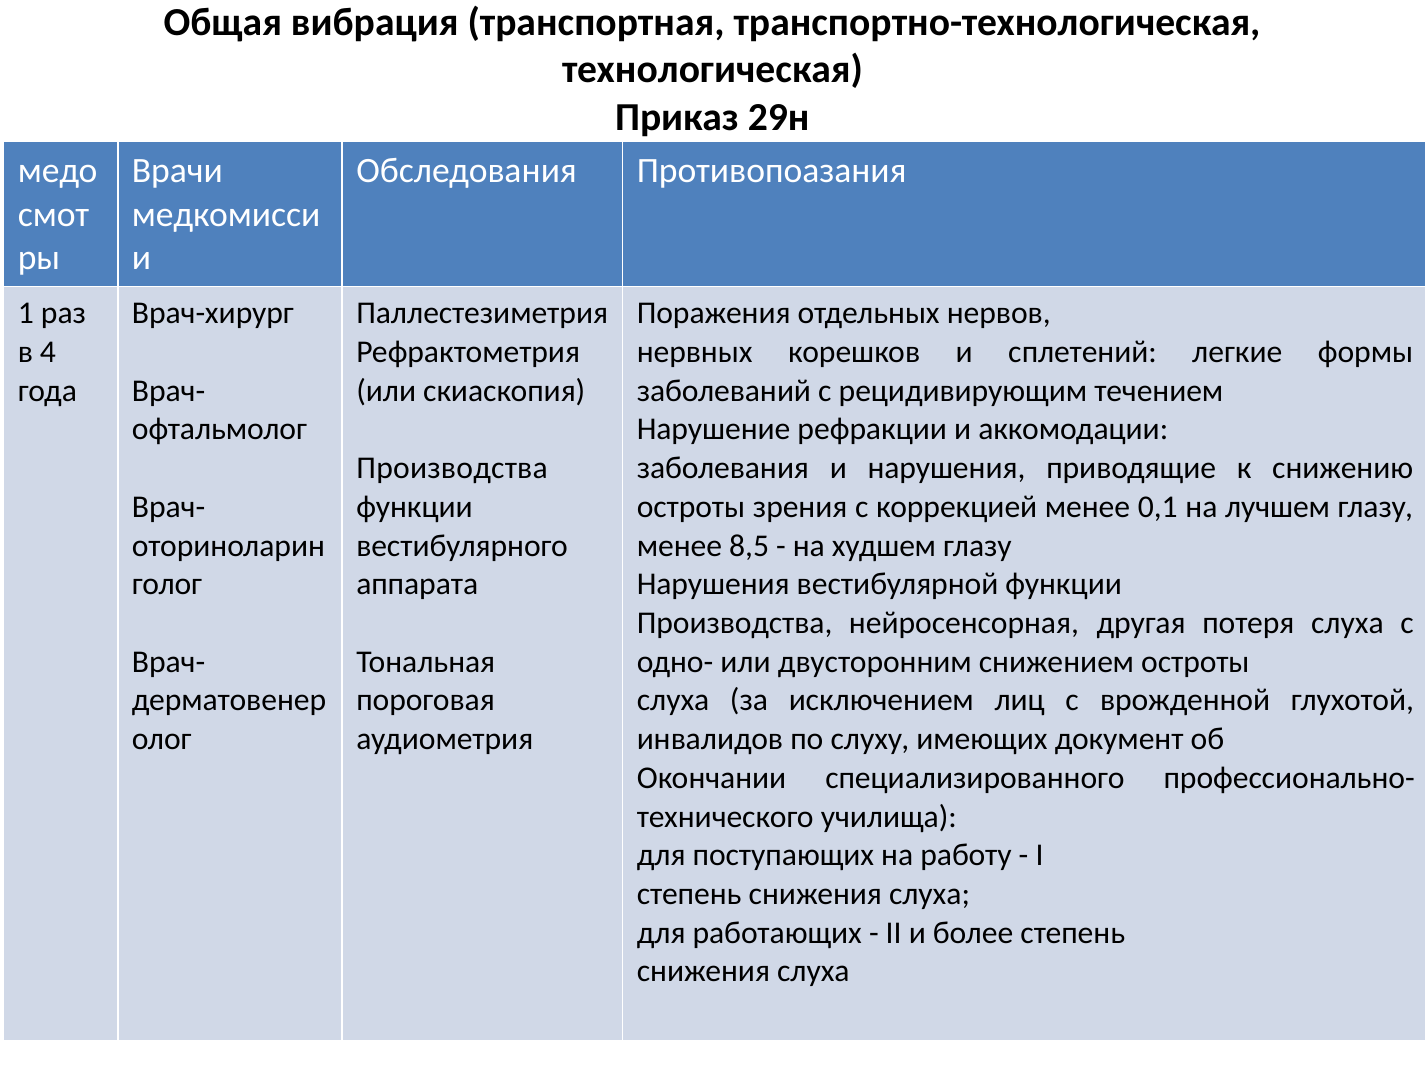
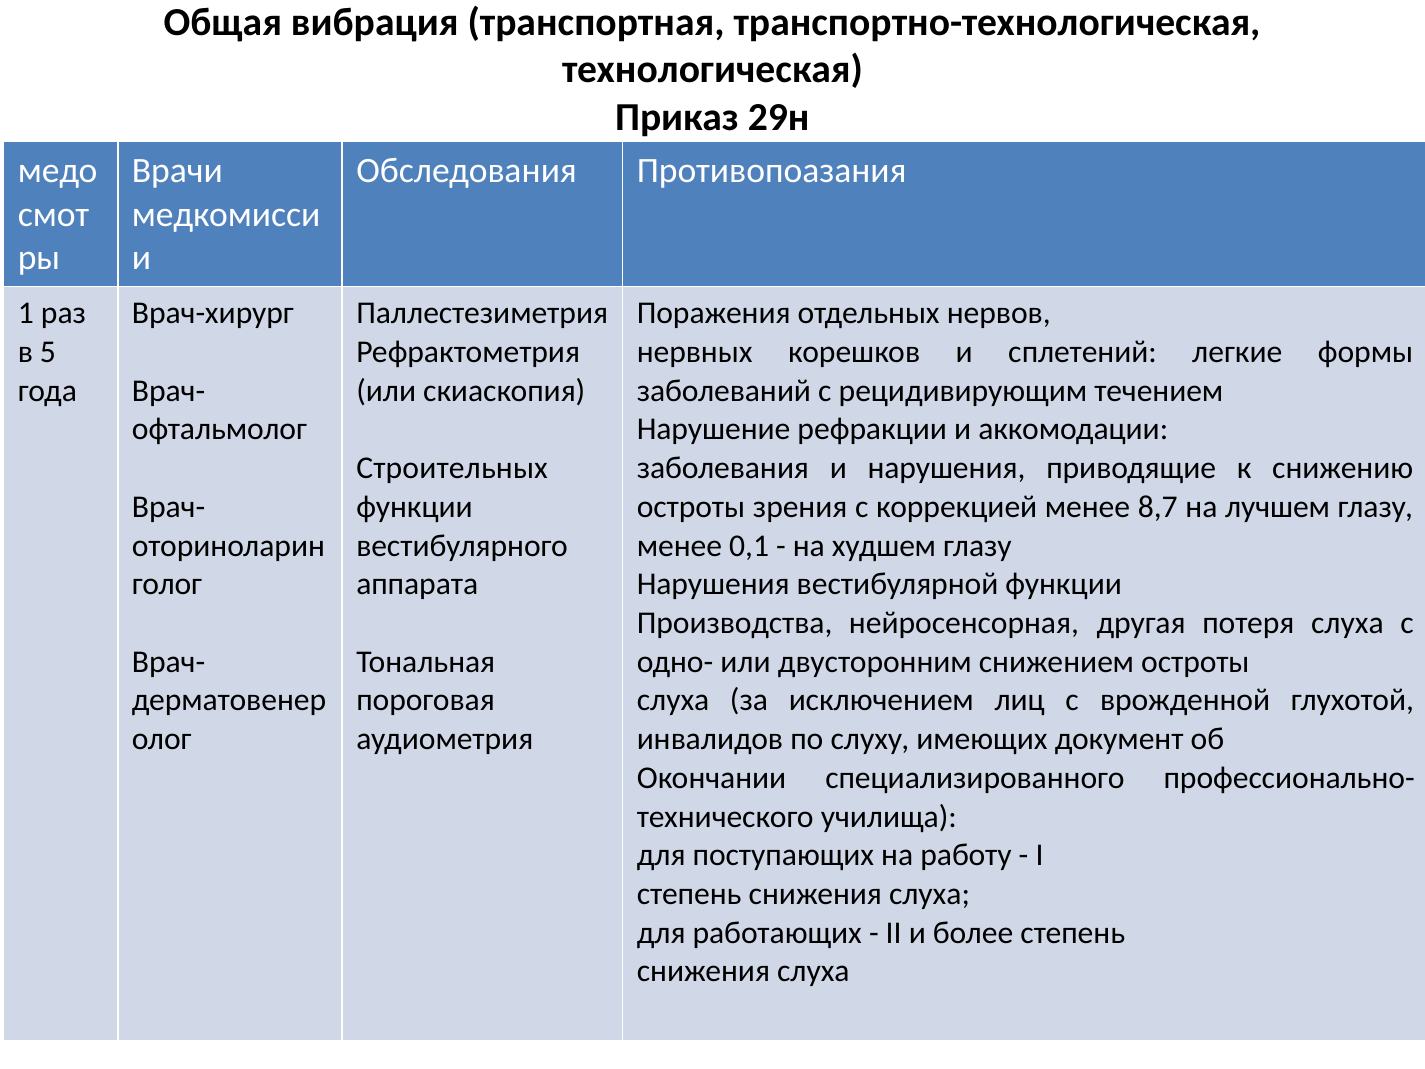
4: 4 -> 5
Производства at (452, 468): Производства -> Строительных
0,1: 0,1 -> 8,7
8,5: 8,5 -> 0,1
